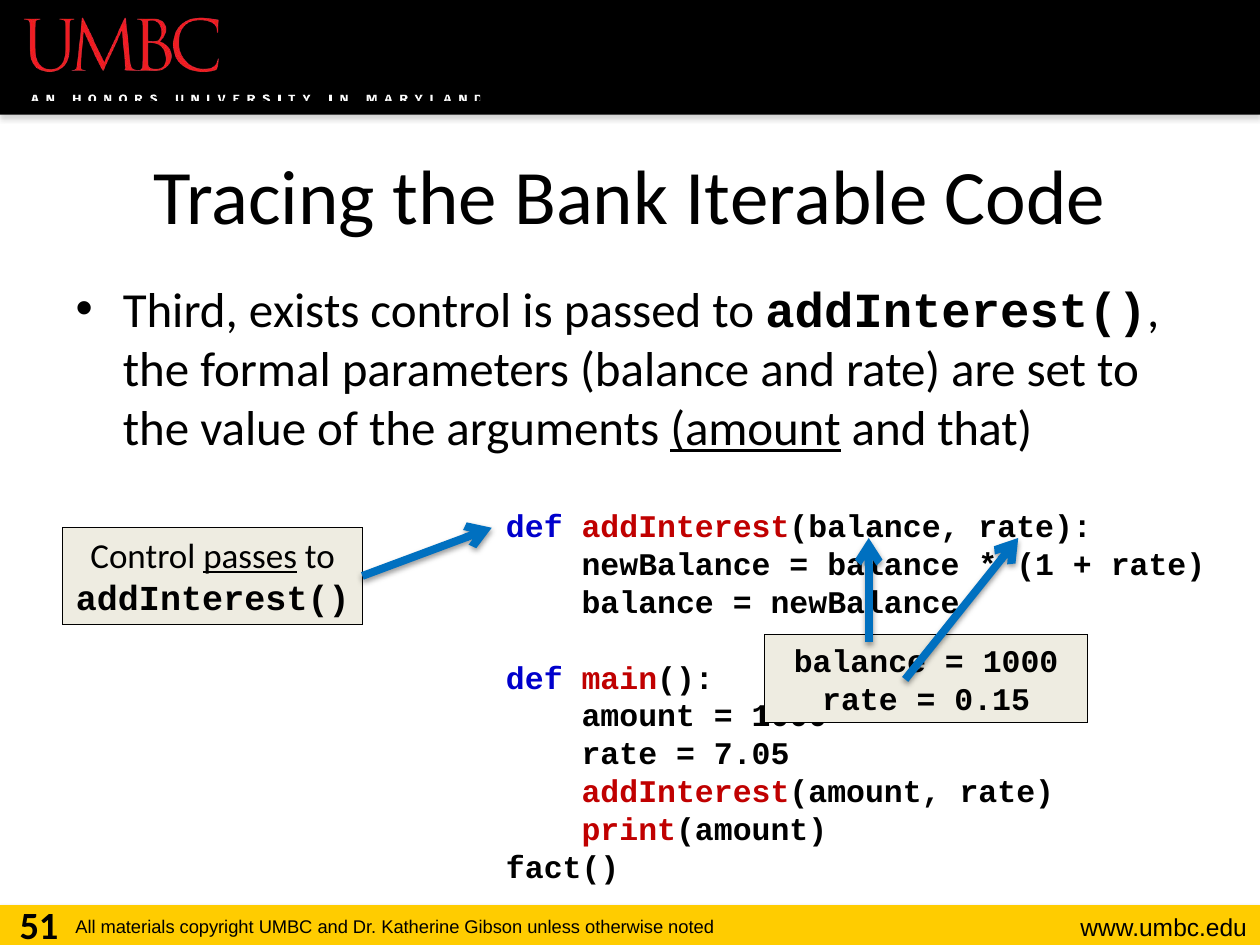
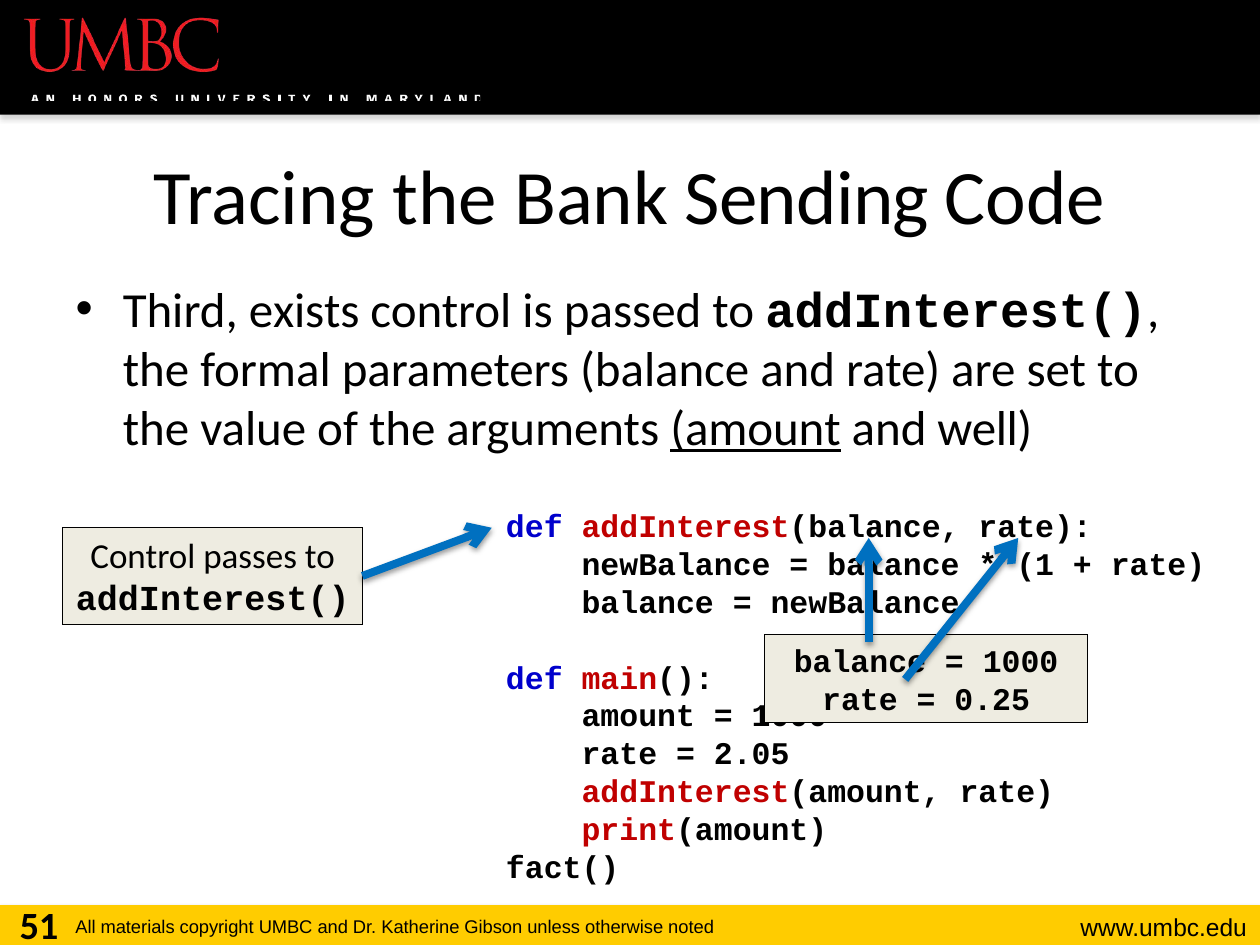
Iterable: Iterable -> Sending
that: that -> well
passes underline: present -> none
0.15: 0.15 -> 0.25
7.05: 7.05 -> 2.05
